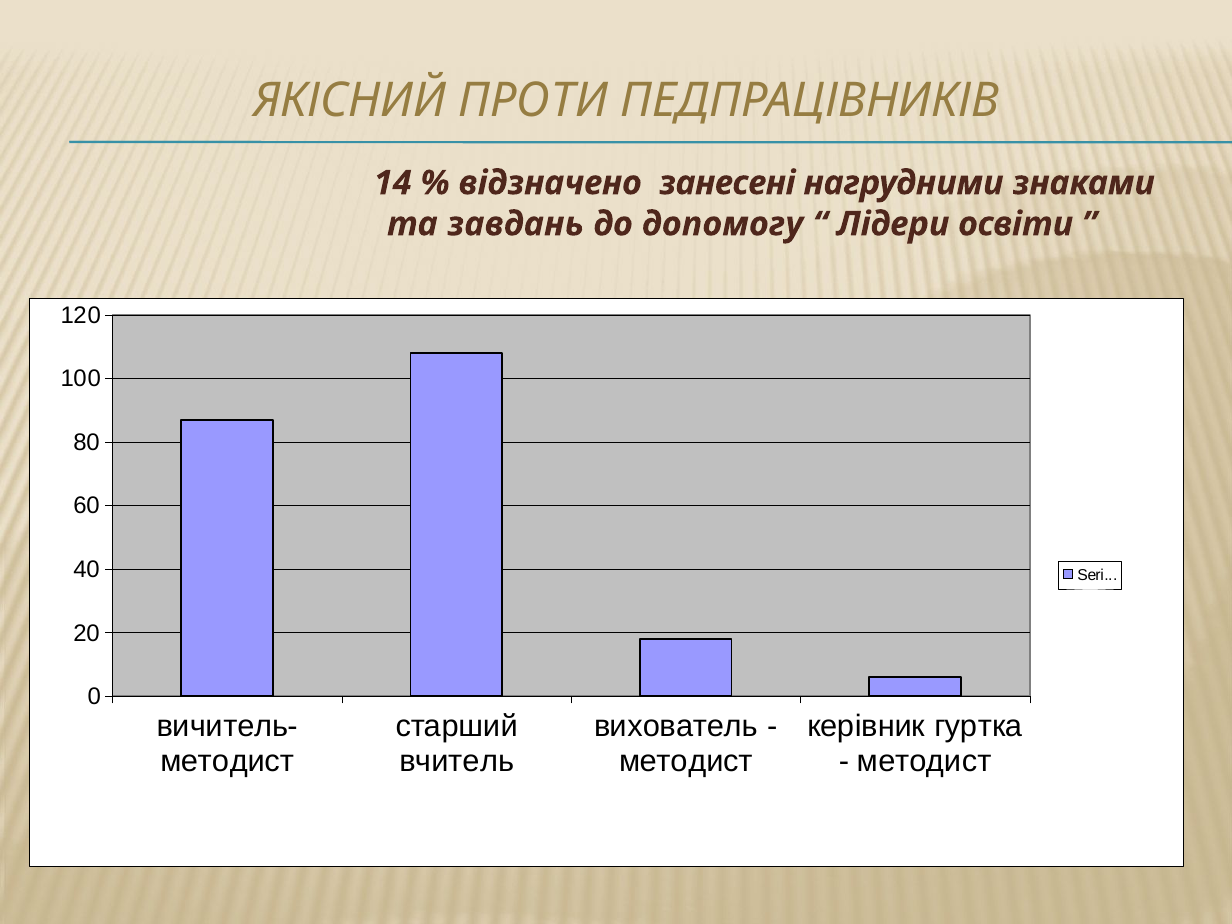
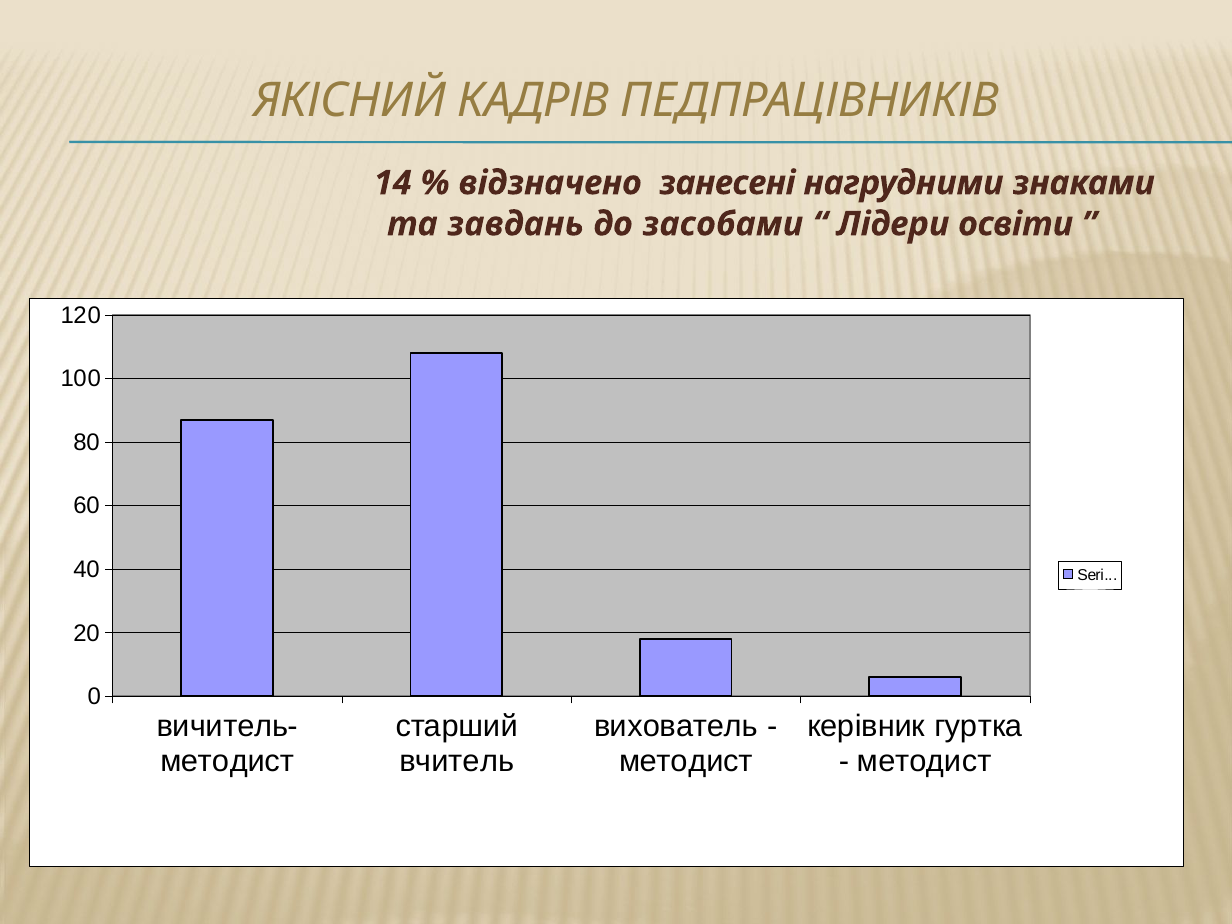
ПРОТИ: ПРОТИ -> КАДРІВ
допомогу: допомогу -> засобами
